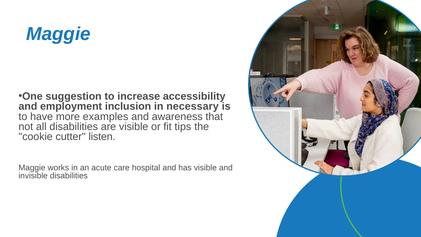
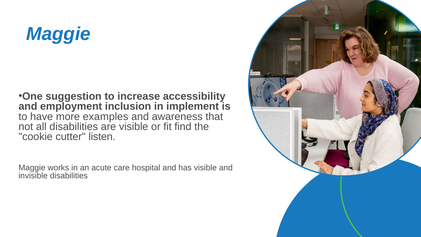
necessary: necessary -> implement
tips: tips -> find
